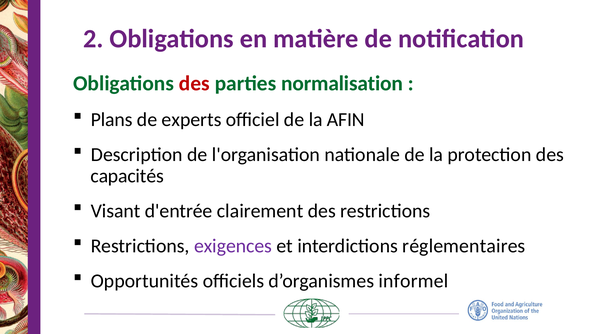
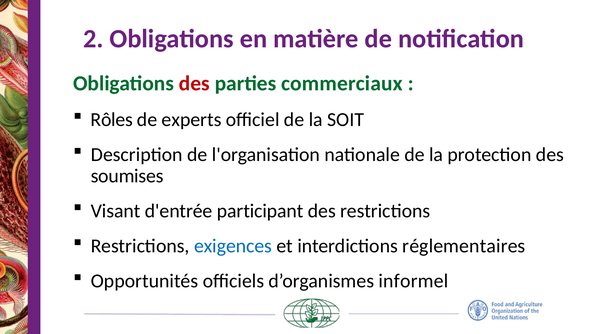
normalisation: normalisation -> commerciaux
Plans: Plans -> Rôles
AFIN: AFIN -> SOIT
capacités: capacités -> soumises
clairement: clairement -> participant
exigences colour: purple -> blue
